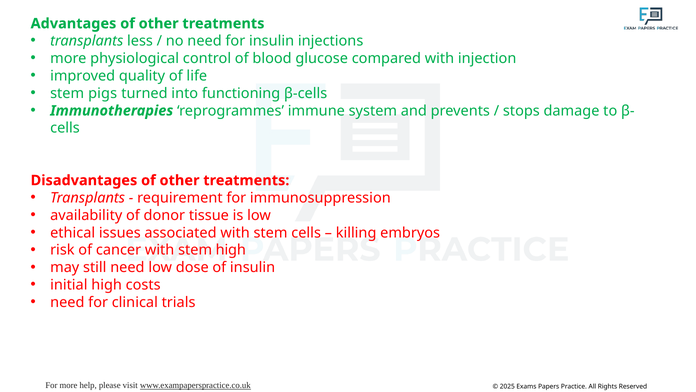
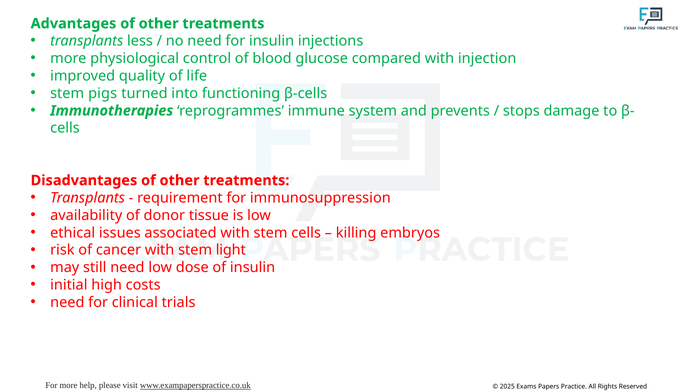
stem high: high -> light
